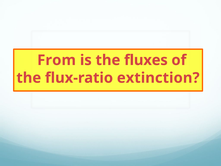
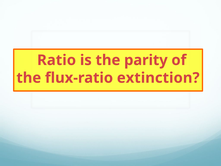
From: From -> Ratio
fluxes: fluxes -> parity
